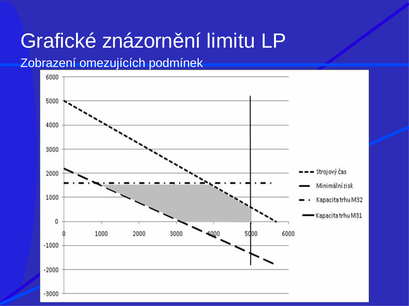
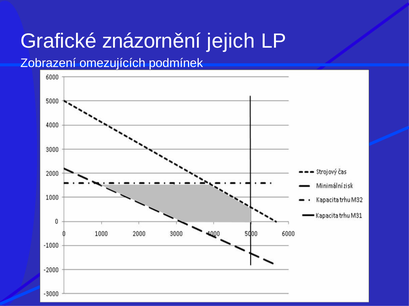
limitu: limitu -> jejich
